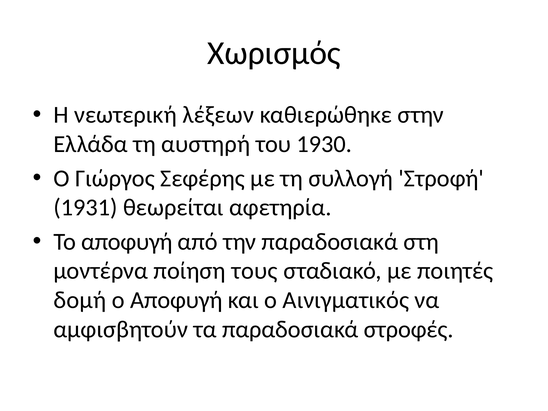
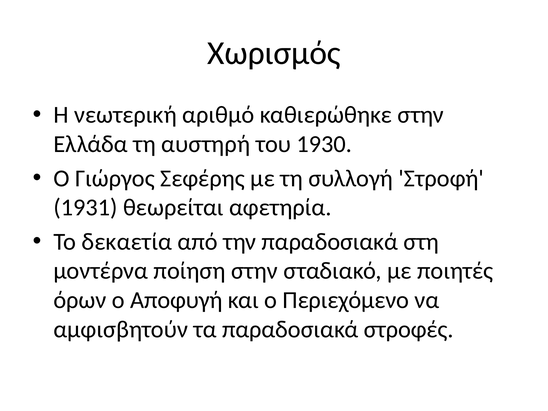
λέξεων: λέξεων -> αριθμό
Το αποφυγή: αποφυγή -> δεκαετία
ποίηση τους: τους -> στην
δομή: δομή -> όρων
Αινιγματικός: Αινιγματικός -> Περιεχόμενο
